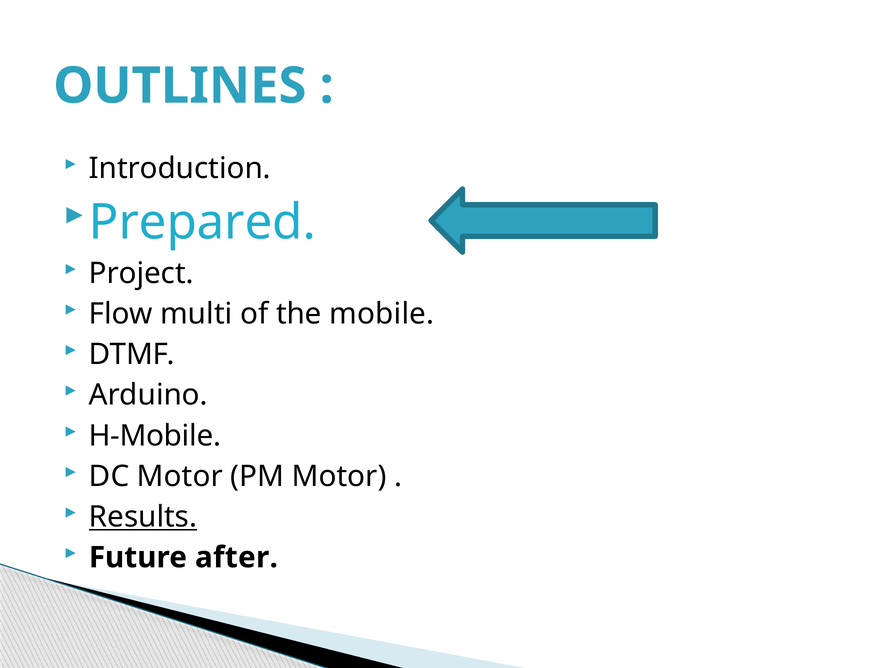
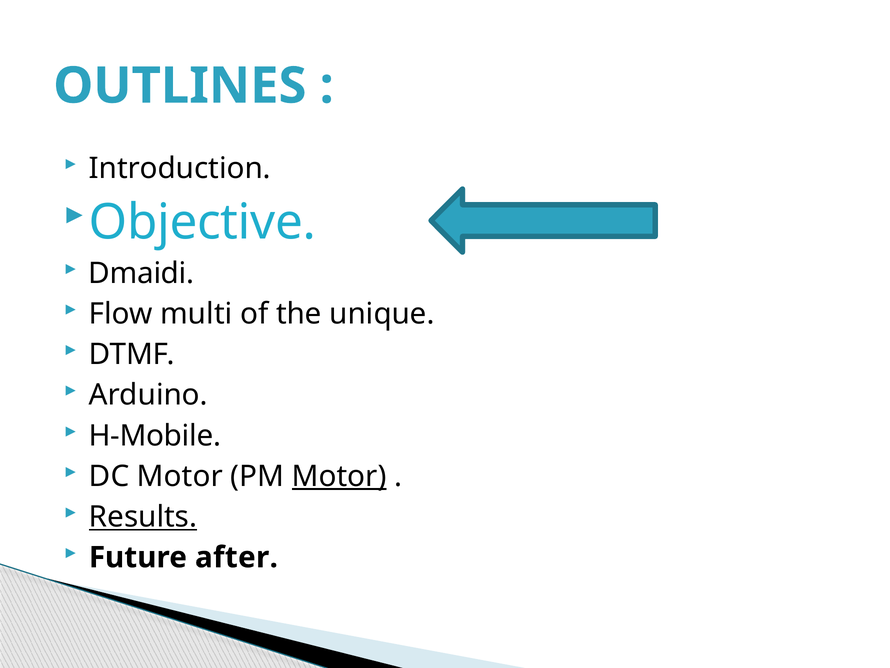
Prepared: Prepared -> Objective
Project: Project -> Dmaidi
mobile: mobile -> unique
Motor at (339, 476) underline: none -> present
